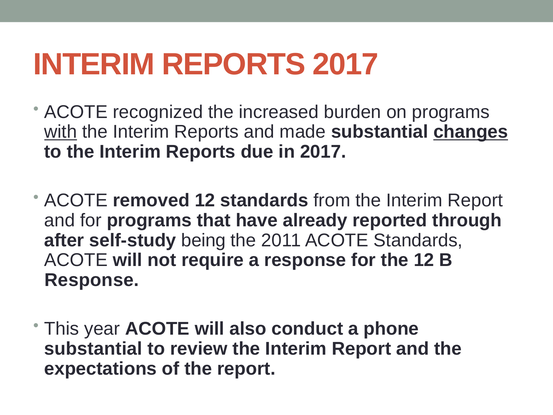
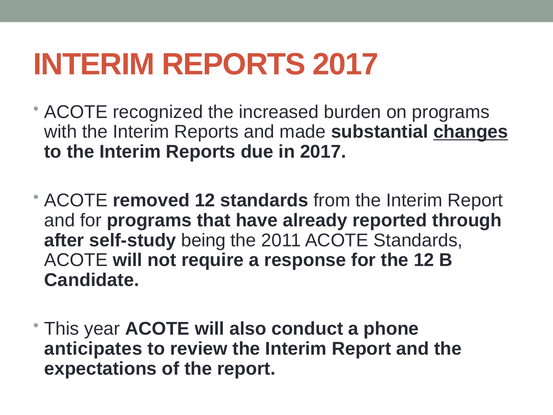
with underline: present -> none
Response at (92, 280): Response -> Candidate
substantial at (93, 348): substantial -> anticipates
